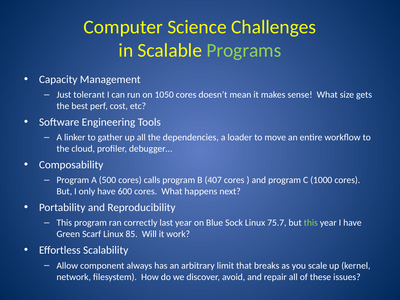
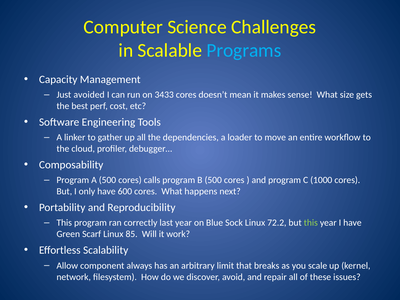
Programs colour: light green -> light blue
tolerant: tolerant -> avoided
1050: 1050 -> 3433
B 407: 407 -> 500
75.7: 75.7 -> 72.2
